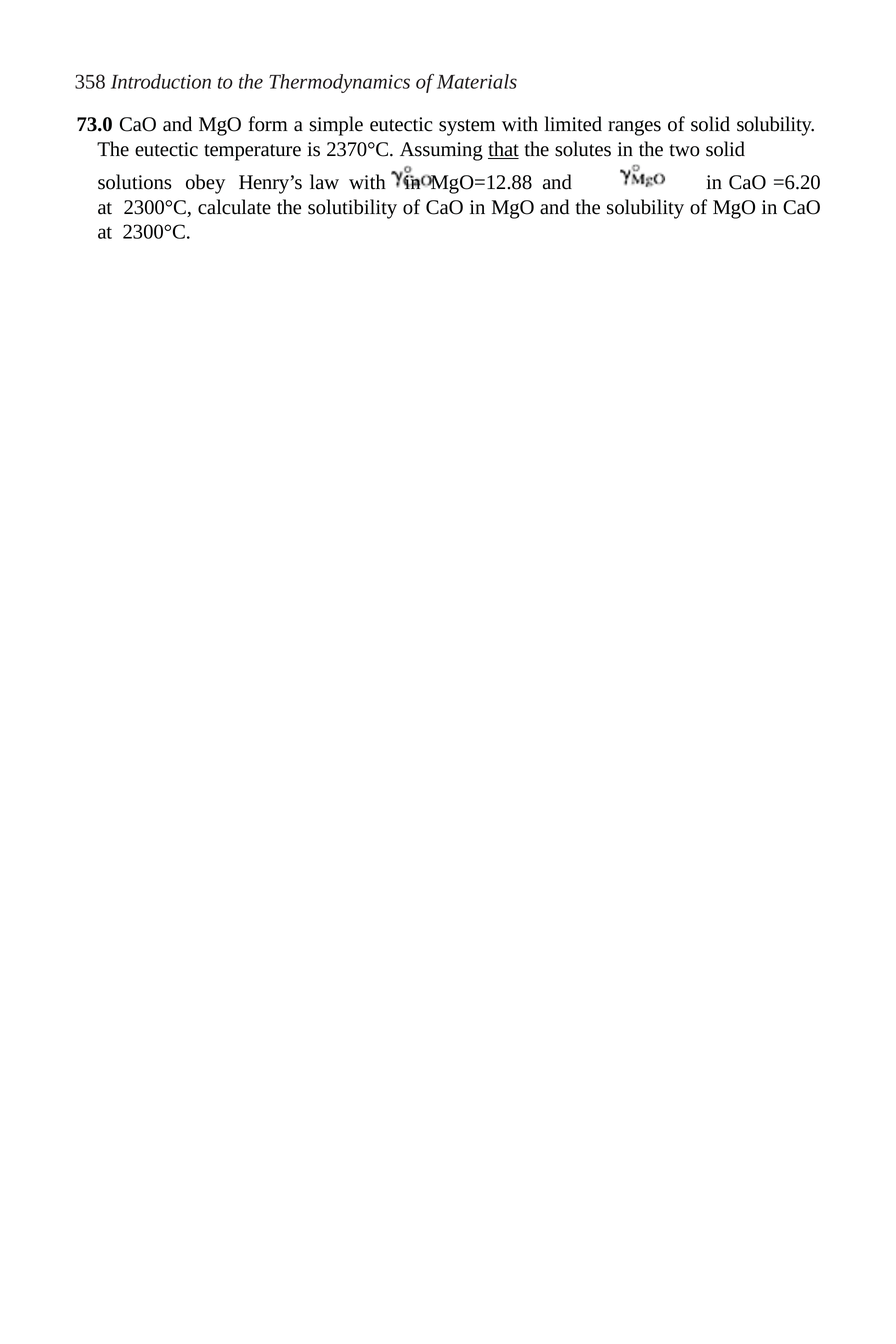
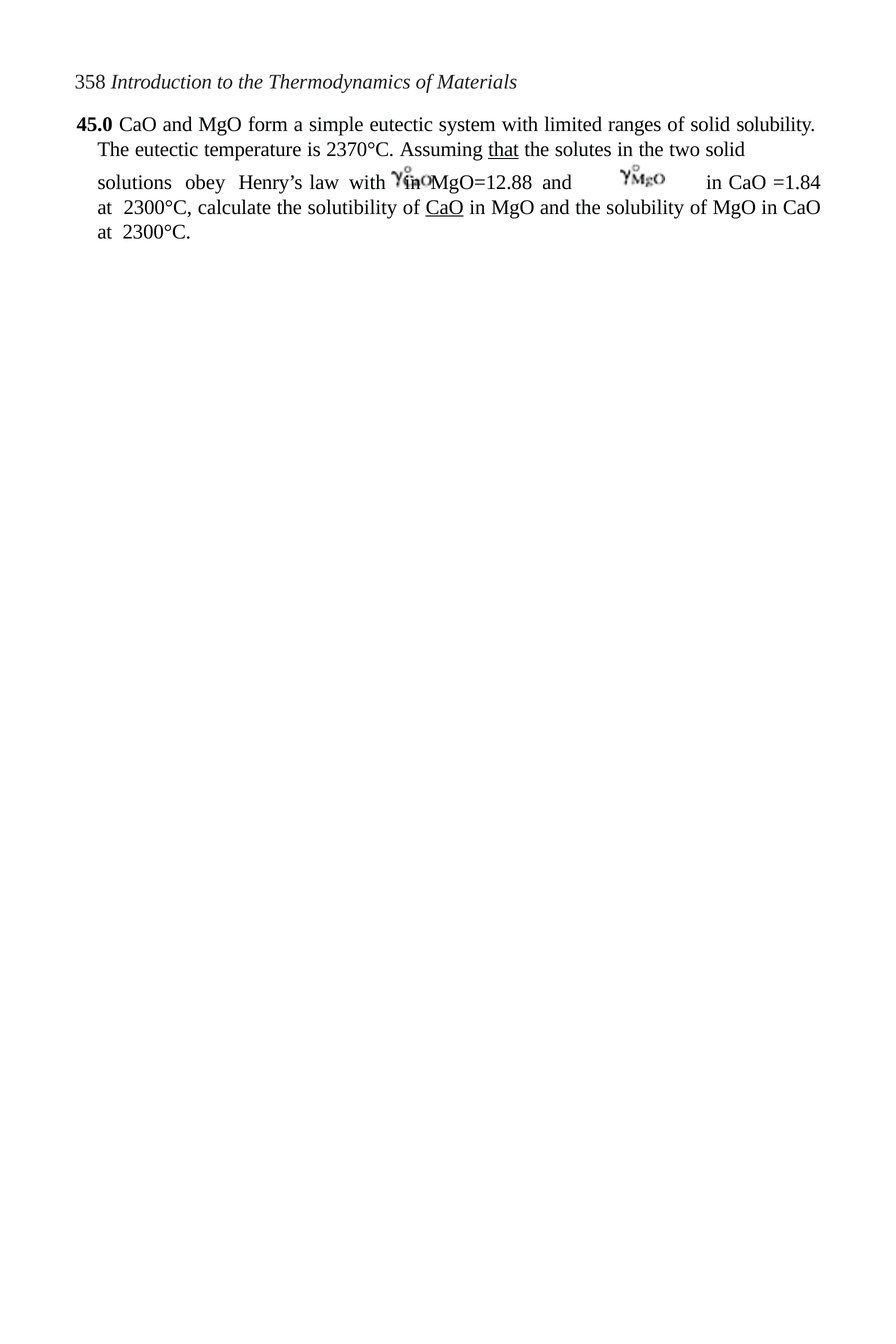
73.0: 73.0 -> 45.0
=6.20: =6.20 -> =1.84
CaO at (445, 207) underline: none -> present
